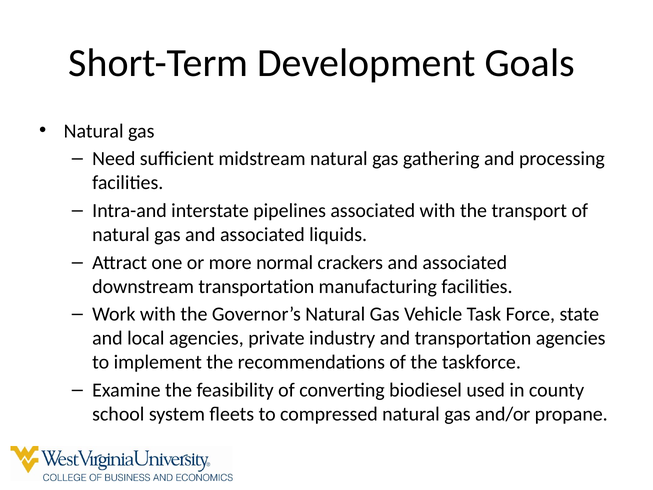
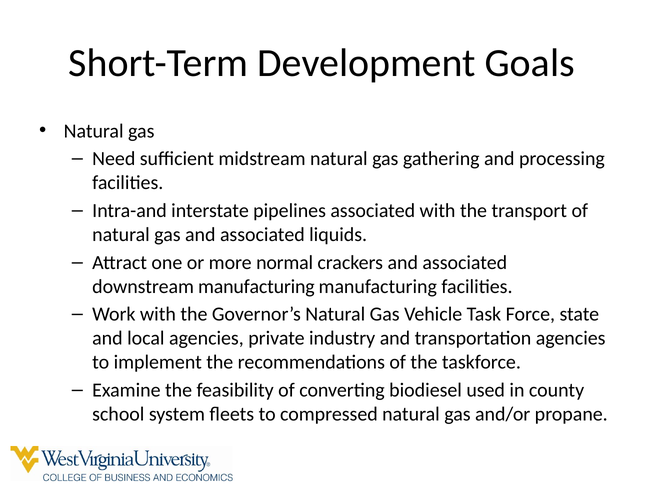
downstream transportation: transportation -> manufacturing
